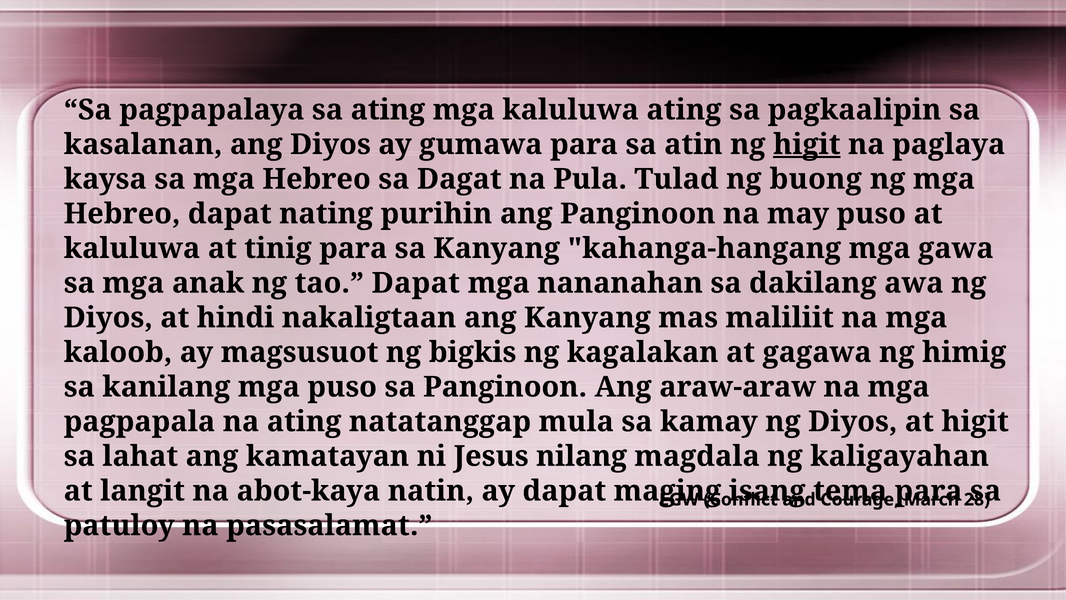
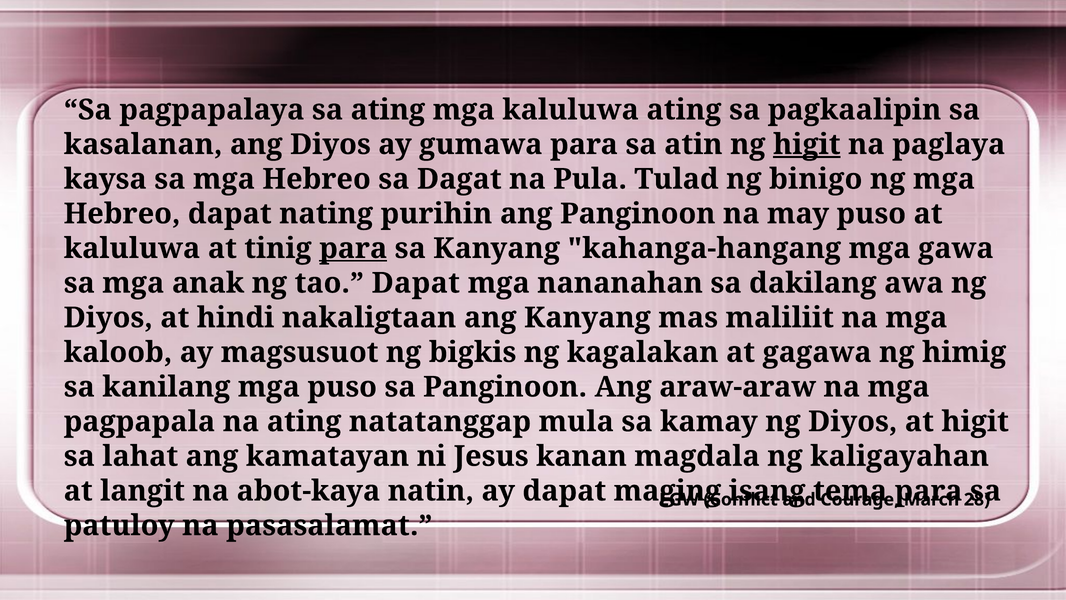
buong: buong -> binigo
para at (353, 248) underline: none -> present
nilang: nilang -> kanan
